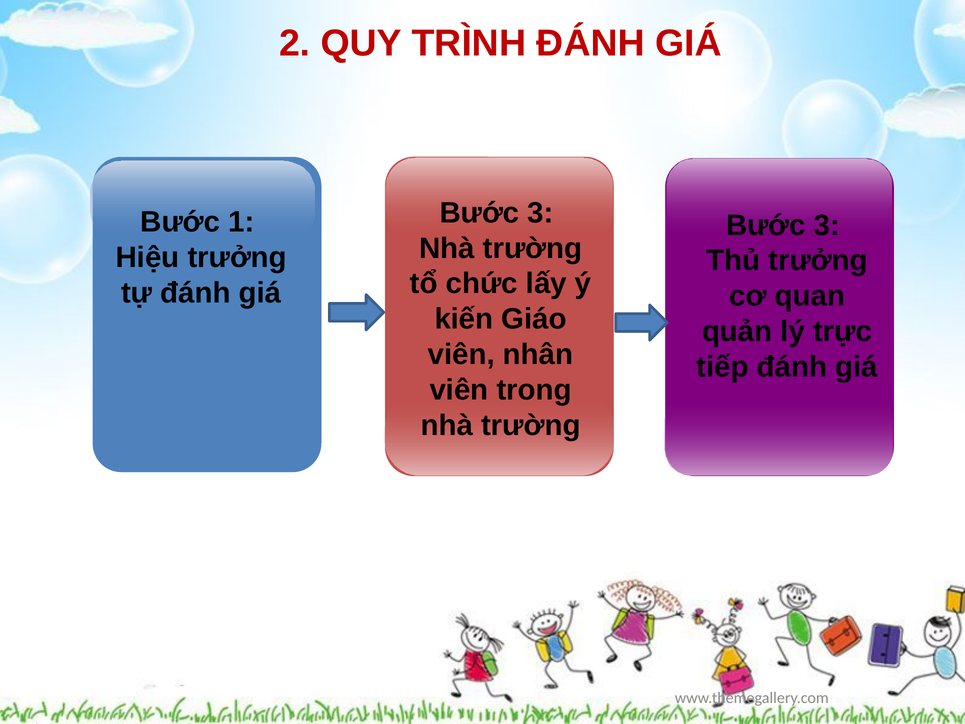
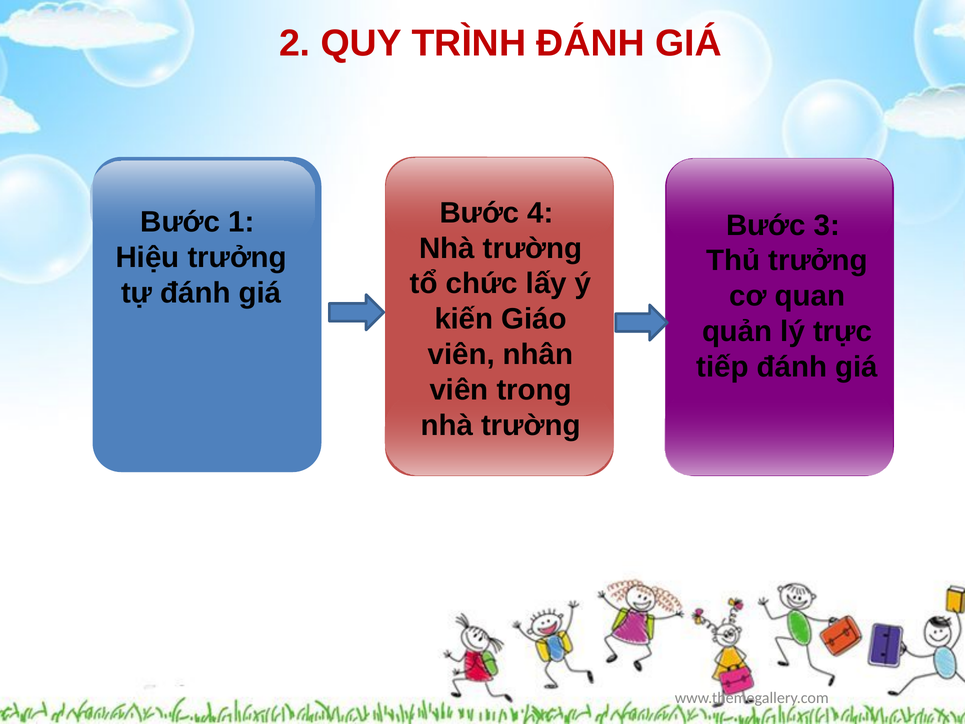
3 at (541, 213): 3 -> 4
